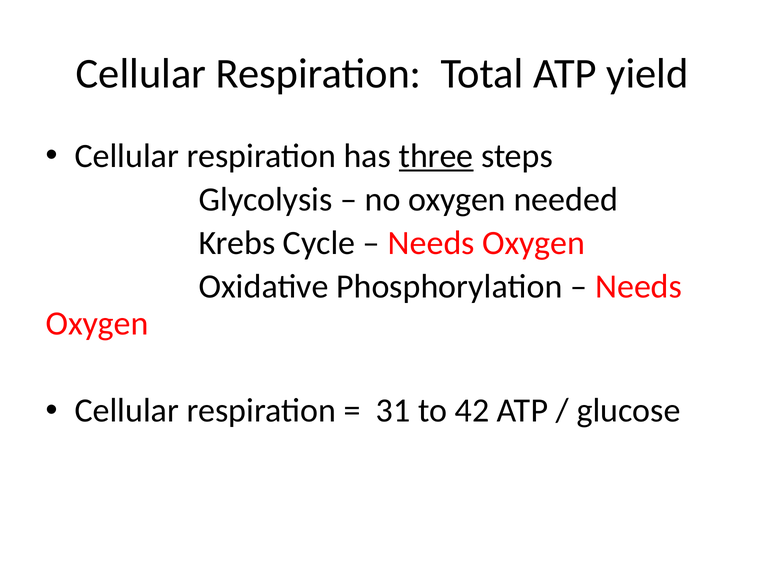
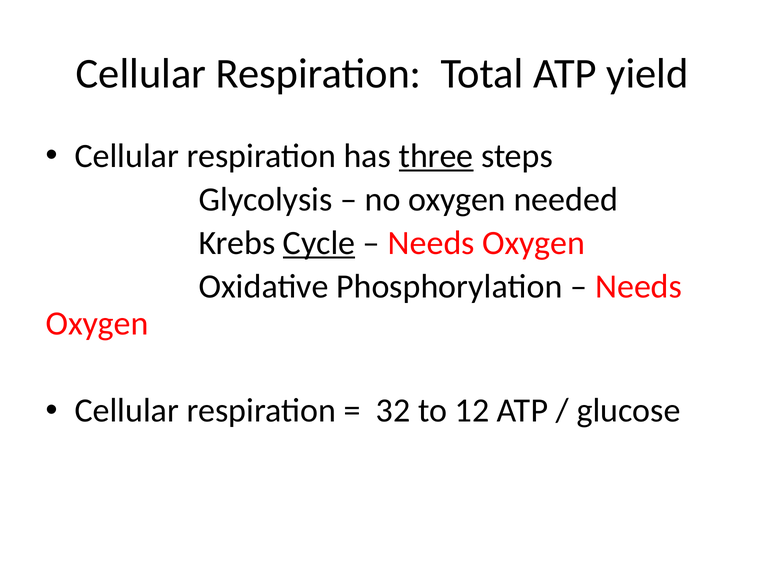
Cycle underline: none -> present
31: 31 -> 32
42: 42 -> 12
